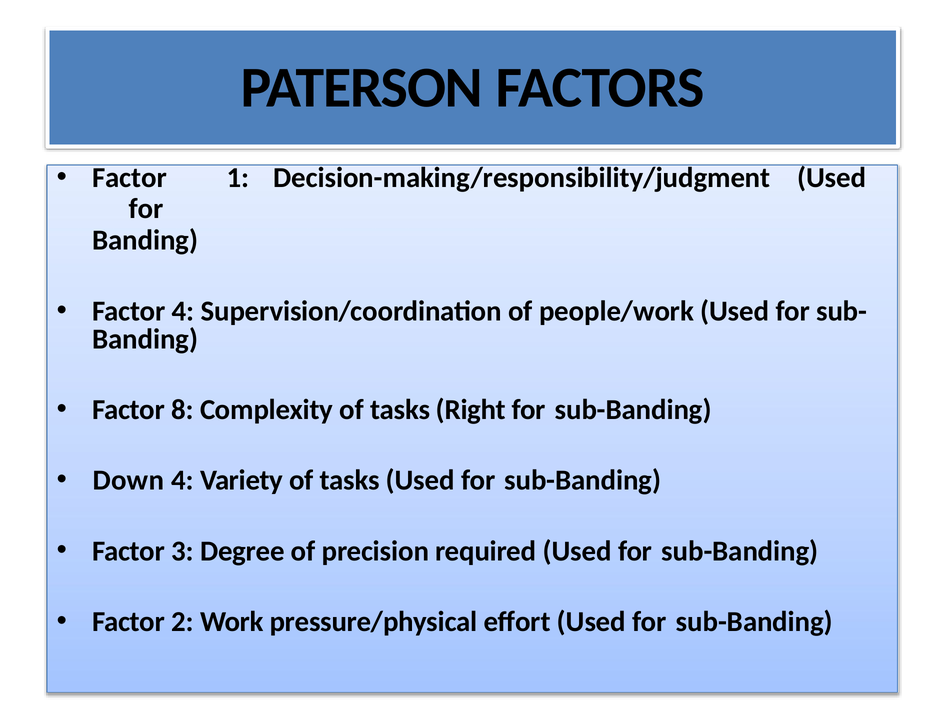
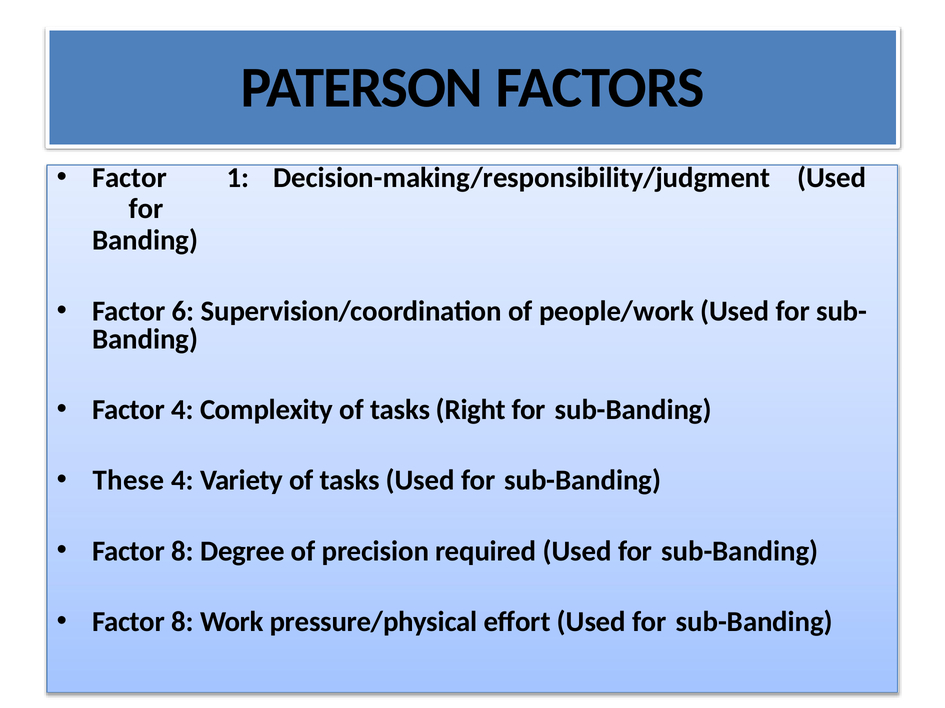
Factor 4: 4 -> 6
Factor 8: 8 -> 4
Down: Down -> These
3 at (182, 552): 3 -> 8
2 at (182, 622): 2 -> 8
